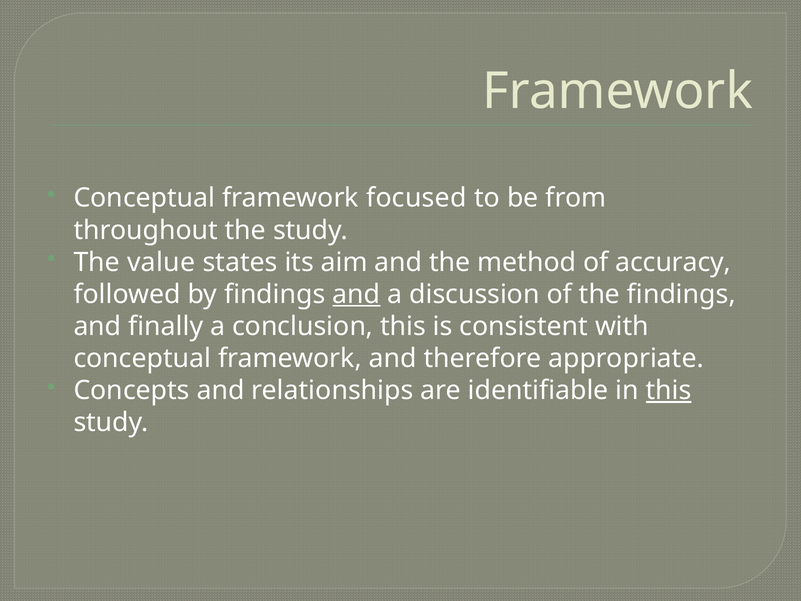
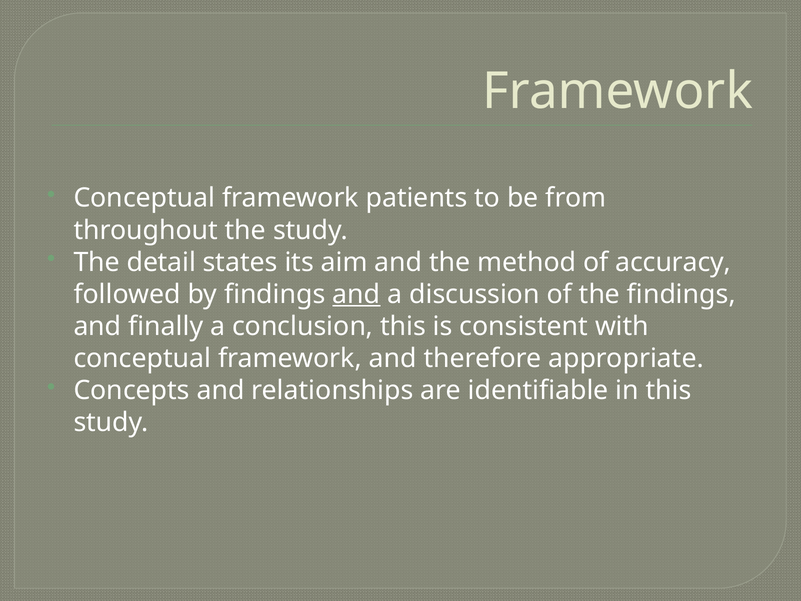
focused: focused -> patients
value: value -> detail
this at (669, 390) underline: present -> none
